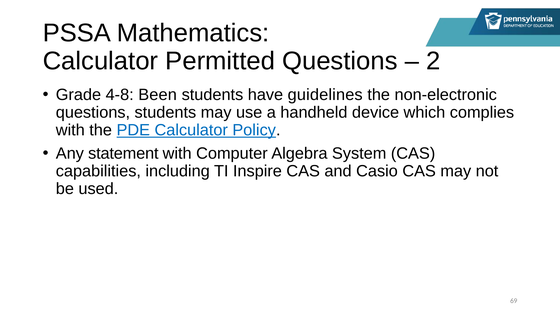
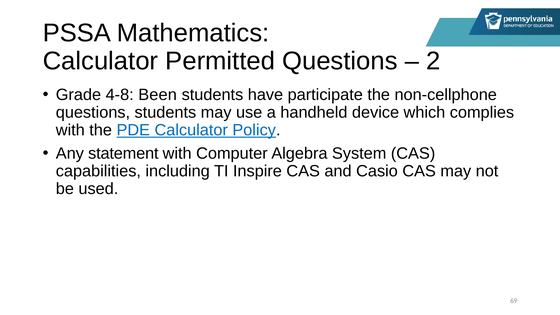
guidelines: guidelines -> participate
non-electronic: non-electronic -> non-cellphone
